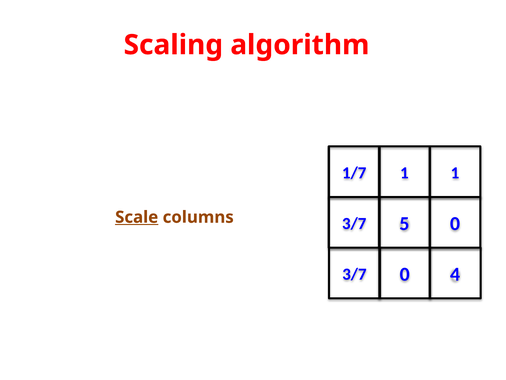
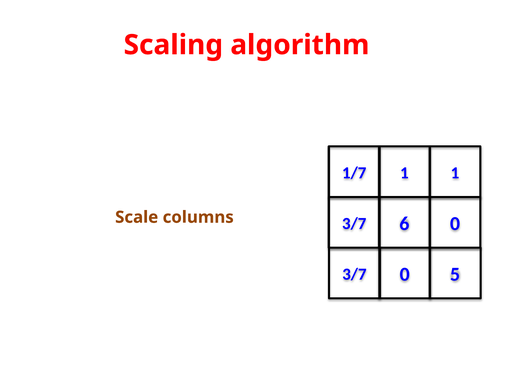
Scale underline: present -> none
5: 5 -> 6
4: 4 -> 5
